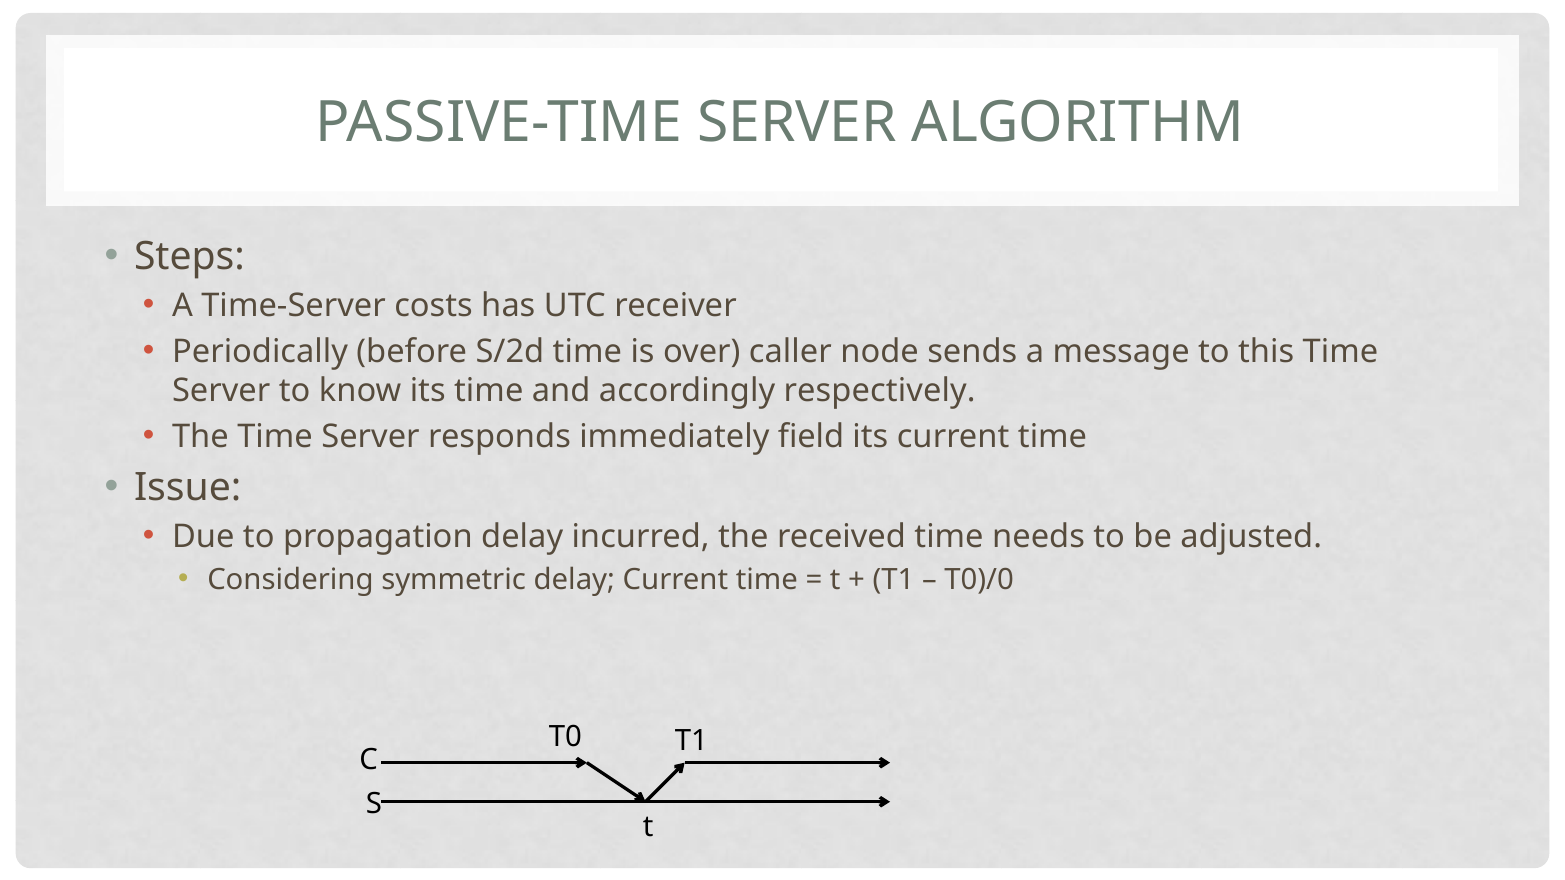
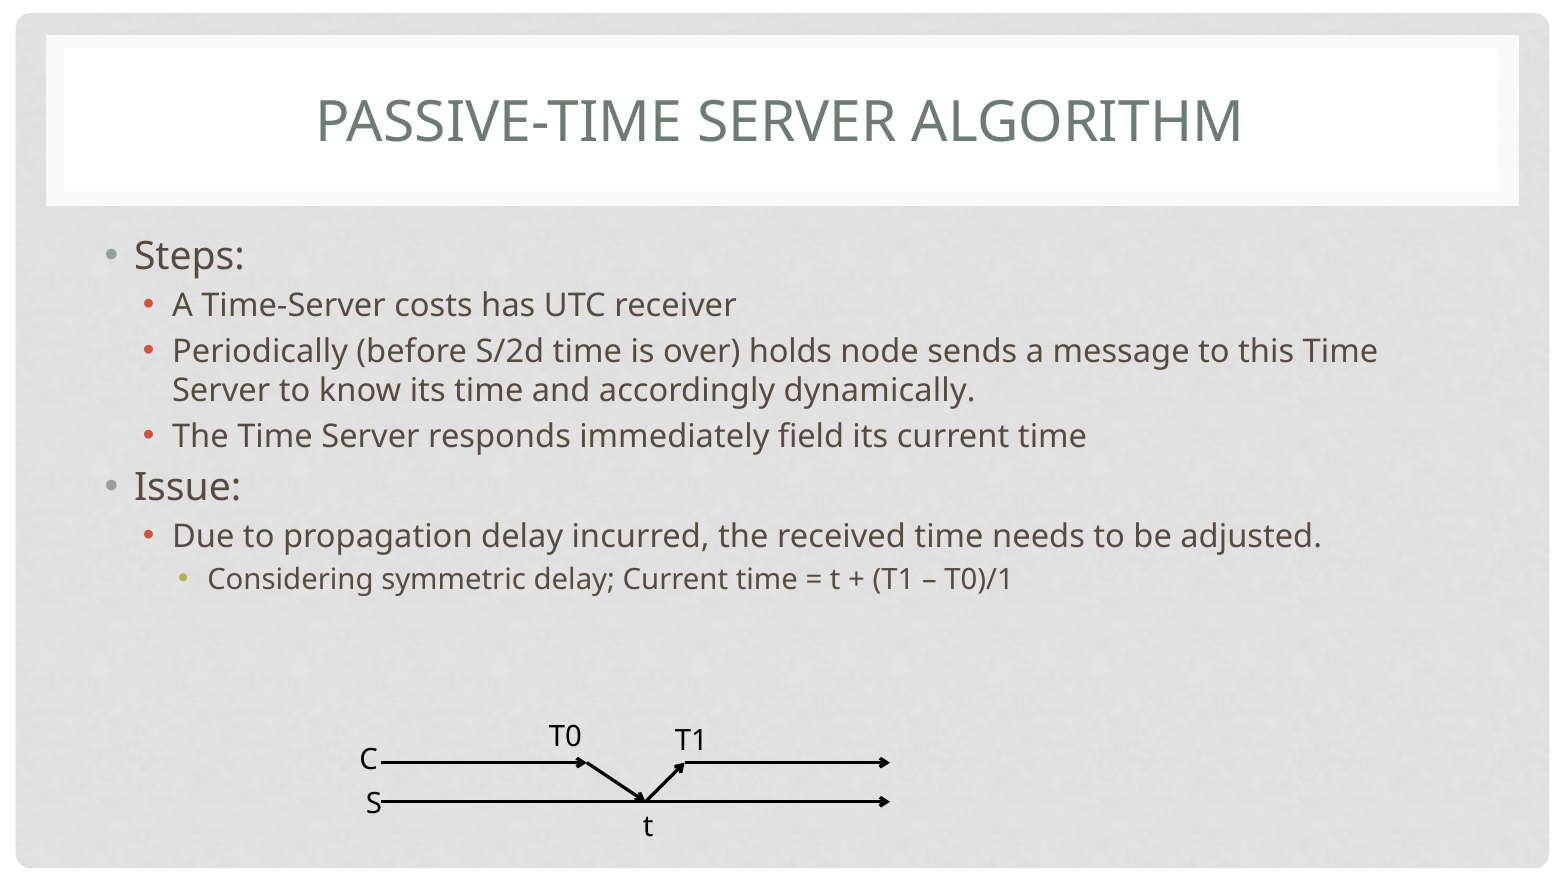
caller: caller -> holds
respectively: respectively -> dynamically
T0)/0: T0)/0 -> T0)/1
